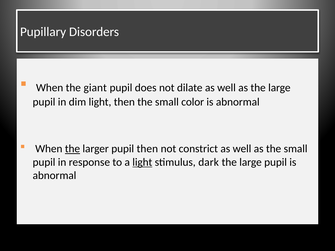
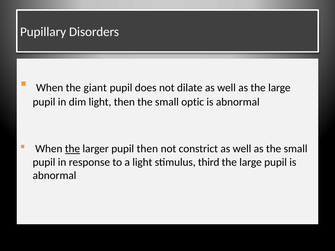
color: color -> optic
light at (142, 162) underline: present -> none
dark: dark -> third
